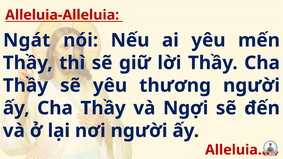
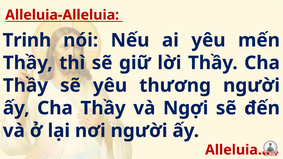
Ngát: Ngát -> Trinh
